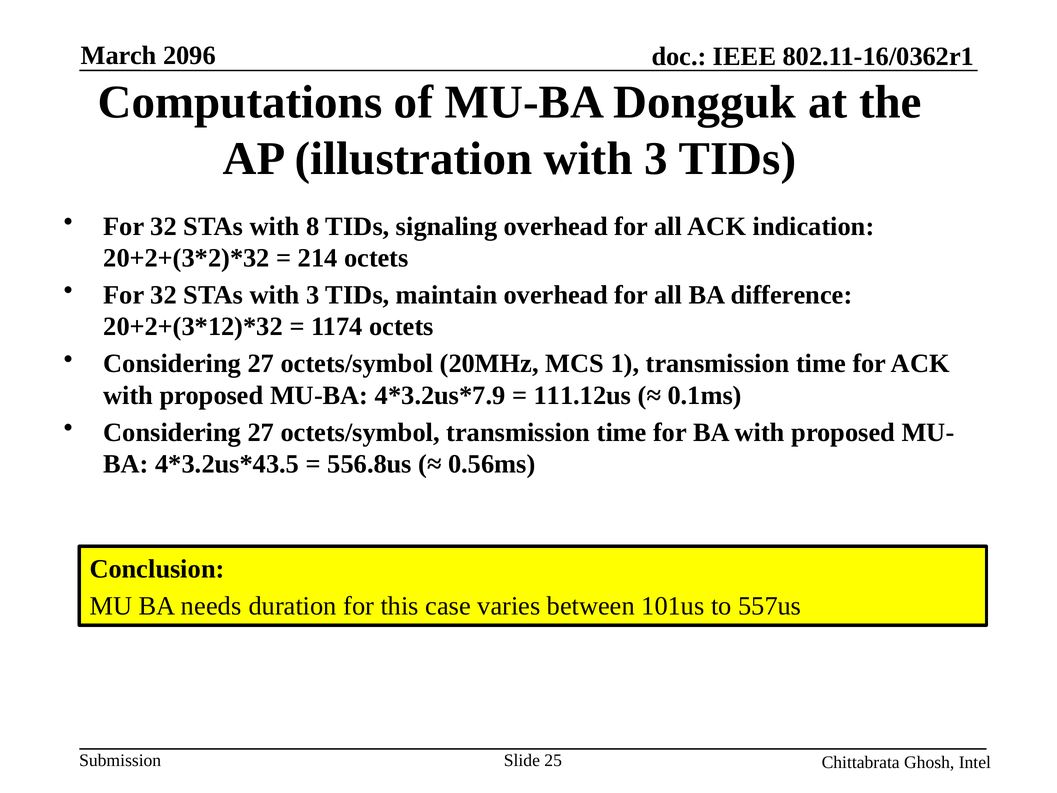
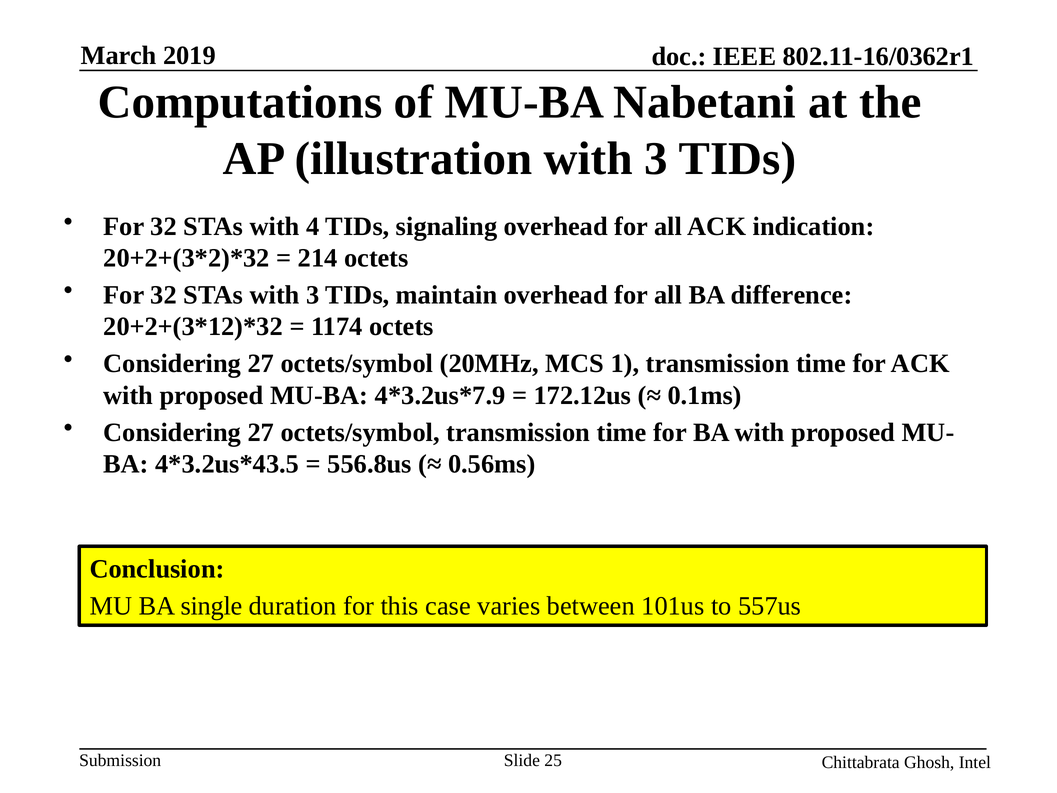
2096: 2096 -> 2019
Dongguk: Dongguk -> Nabetani
8: 8 -> 4
111.12us: 111.12us -> 172.12us
needs: needs -> single
